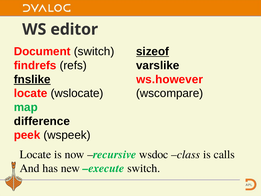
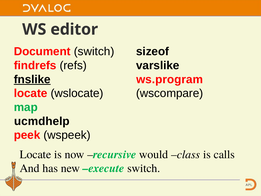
sizeof underline: present -> none
ws.however: ws.however -> ws.program
difference: difference -> ucmdhelp
wsdoc: wsdoc -> would
